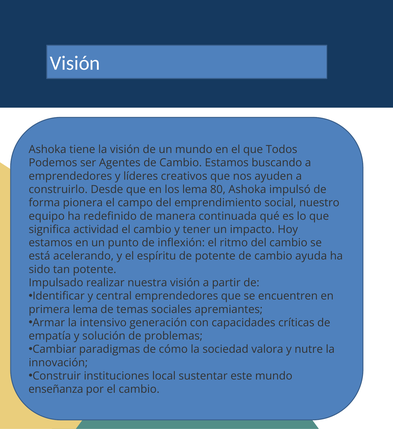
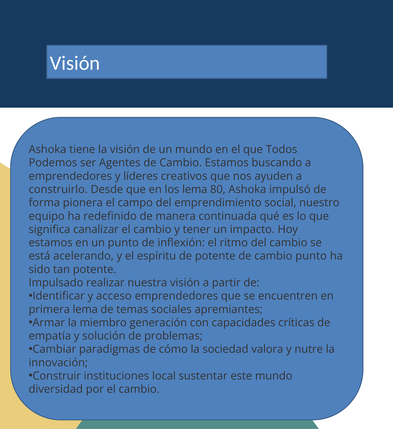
actividad: actividad -> canalizar
cambio ayuda: ayuda -> punto
central: central -> acceso
intensivo: intensivo -> miembro
enseñanza: enseñanza -> diversidad
